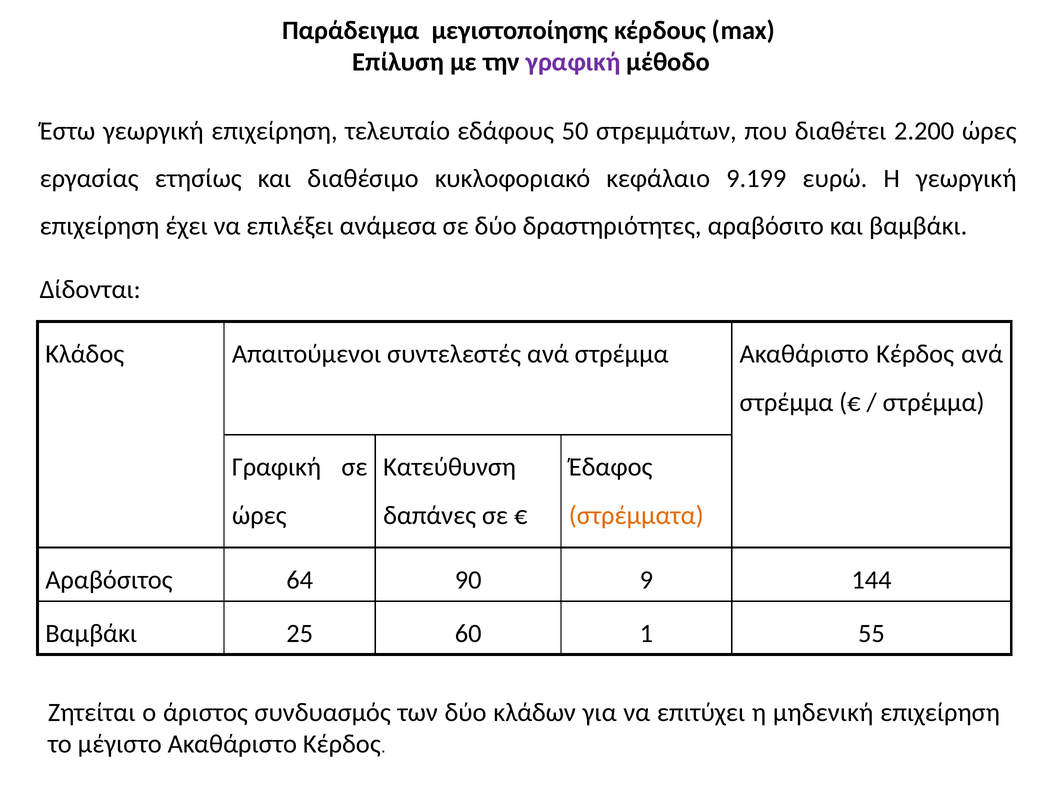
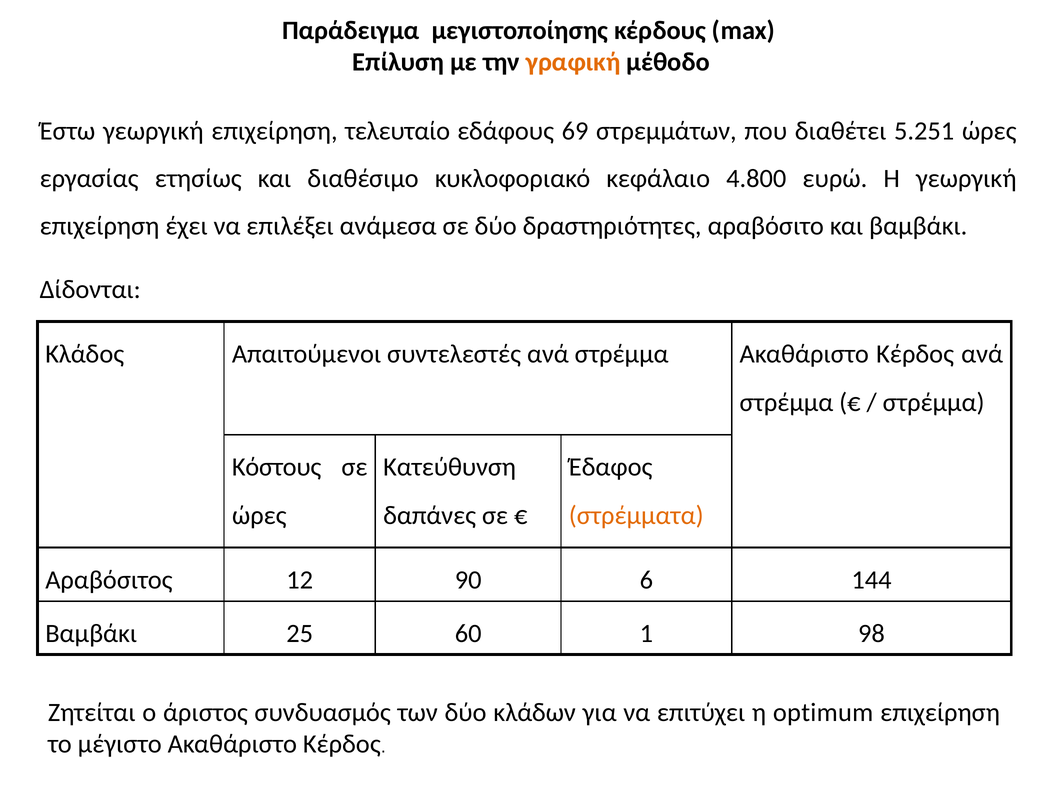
γραφική at (573, 62) colour: purple -> orange
50: 50 -> 69
2.200: 2.200 -> 5.251
9.199: 9.199 -> 4.800
Γραφική at (277, 467): Γραφική -> Κόστους
64: 64 -> 12
9: 9 -> 6
55: 55 -> 98
μηδενική: μηδενική -> optimum
